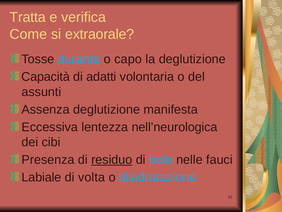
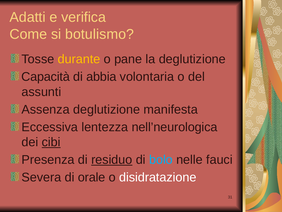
Tratta: Tratta -> Adatti
extraorale: extraorale -> botulismo
durante colour: light blue -> yellow
capo: capo -> pane
adatti: adatti -> abbia
cibi underline: none -> present
Labiale: Labiale -> Severa
volta: volta -> orale
disidratazione colour: light blue -> white
